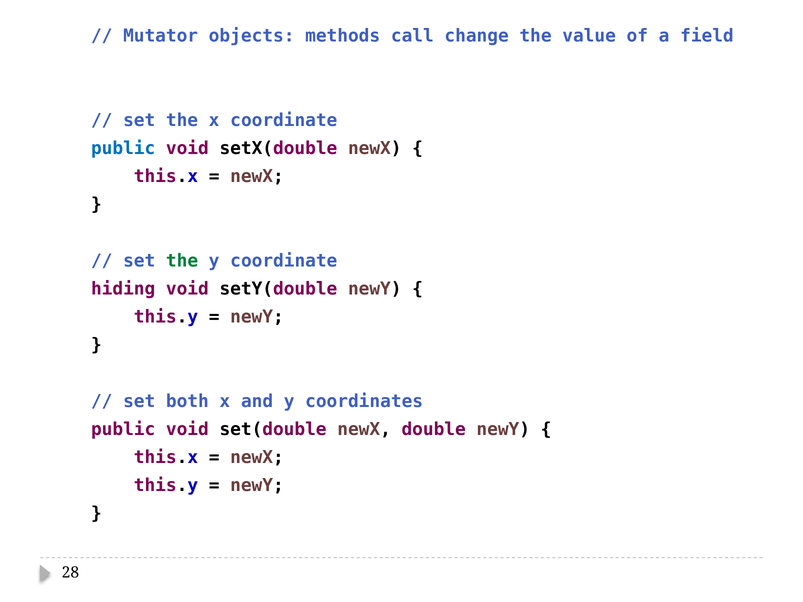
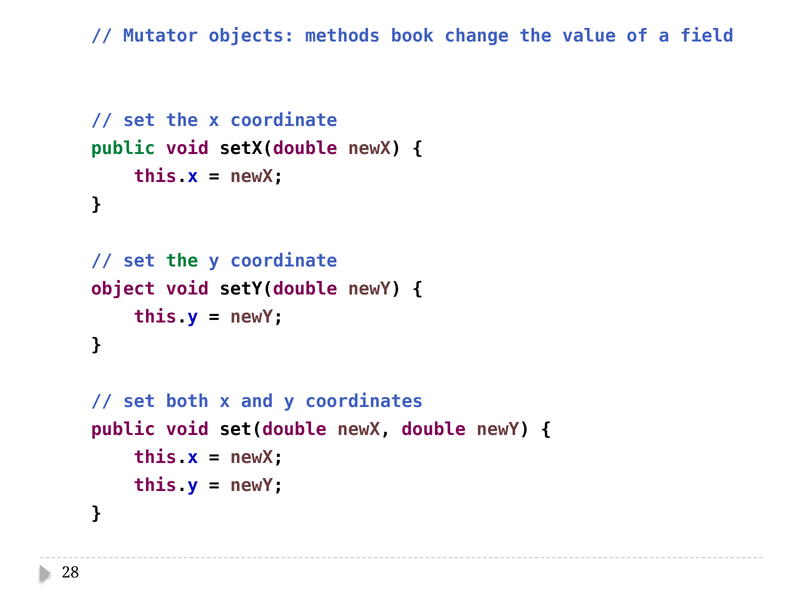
call: call -> book
public at (123, 148) colour: blue -> green
hiding: hiding -> object
